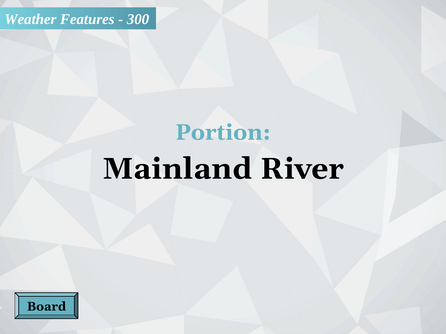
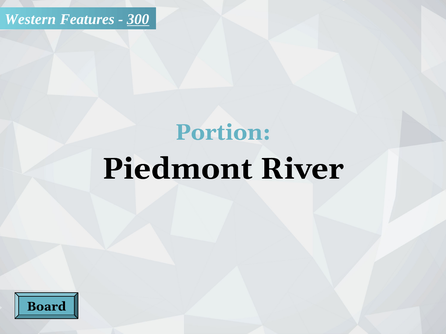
Weather: Weather -> Western
300 underline: none -> present
Mainland: Mainland -> Piedmont
